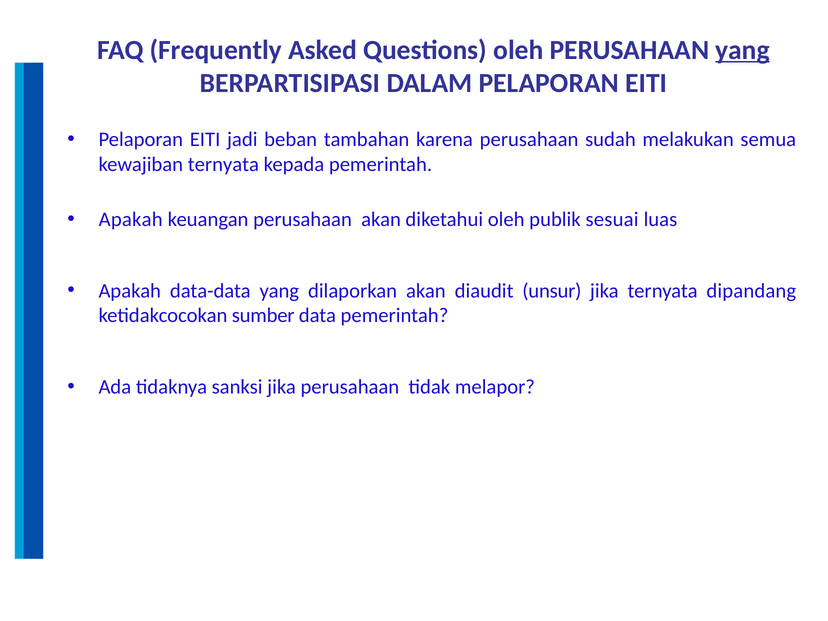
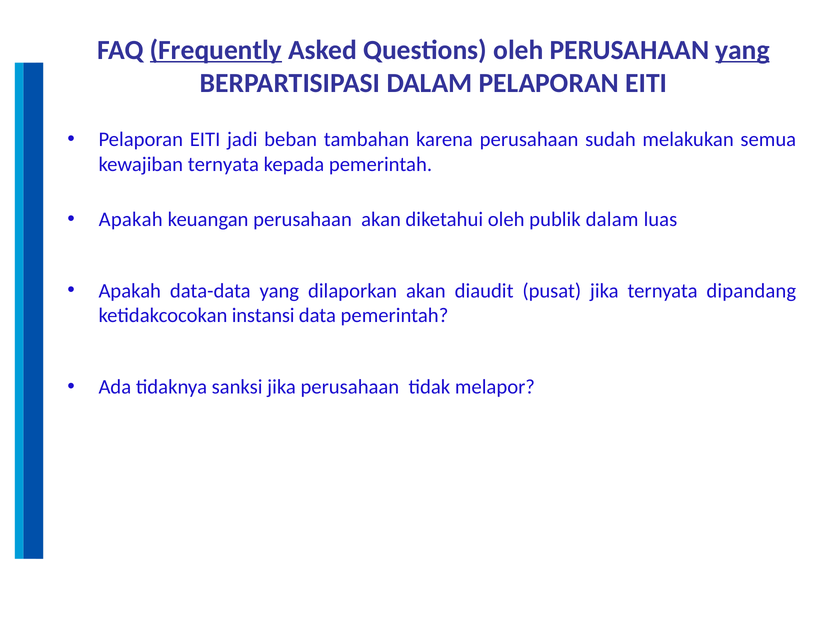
Frequently underline: none -> present
publik sesuai: sesuai -> dalam
unsur: unsur -> pusat
sumber: sumber -> instansi
